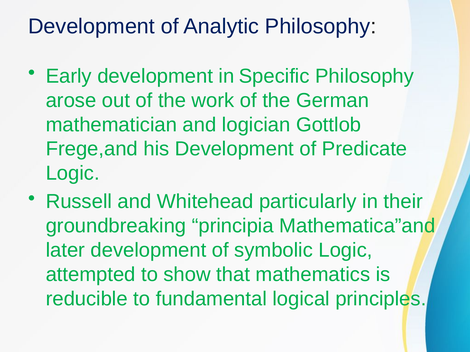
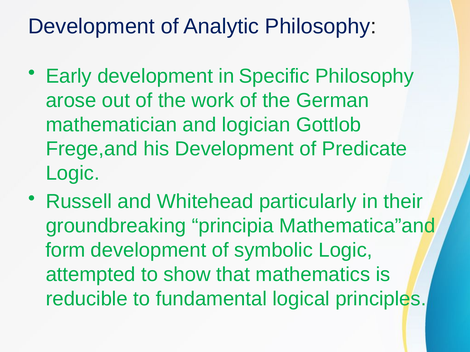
later: later -> form
